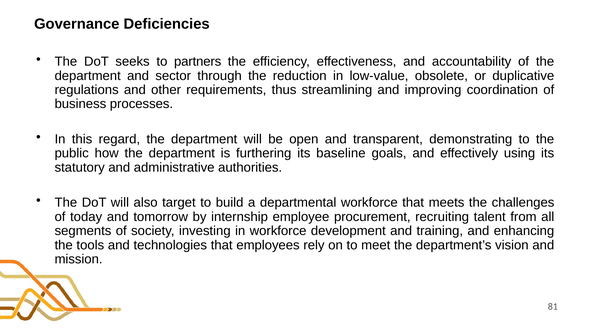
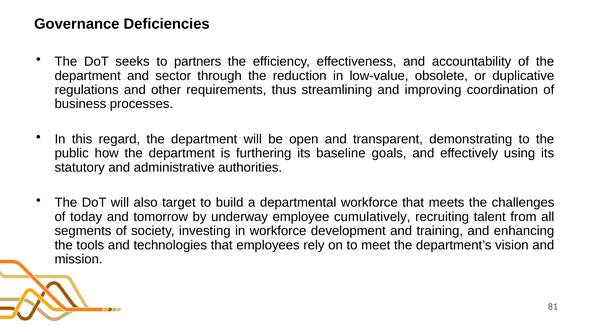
internship: internship -> underway
procurement: procurement -> cumulatively
